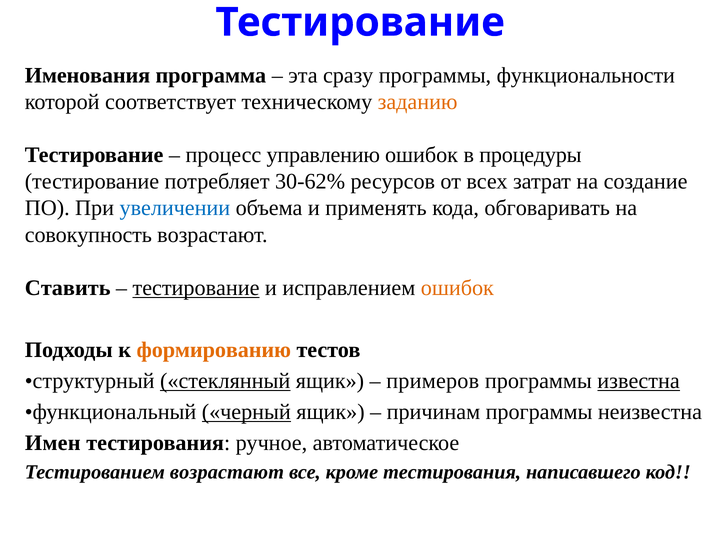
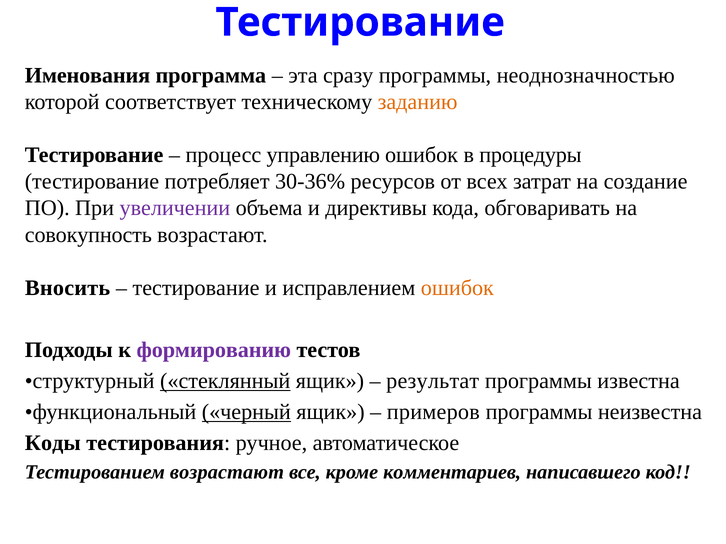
функциональности: функциональности -> неоднозначностью
30-62%: 30-62% -> 30-36%
увеличении colour: blue -> purple
применять: применять -> директивы
Ставить: Ставить -> Вносить
тестирование at (196, 288) underline: present -> none
формированию colour: orange -> purple
примеров: примеров -> результат
известна underline: present -> none
причинам: причинам -> примеров
Имен: Имен -> Коды
кроме тестирования: тестирования -> комментариев
